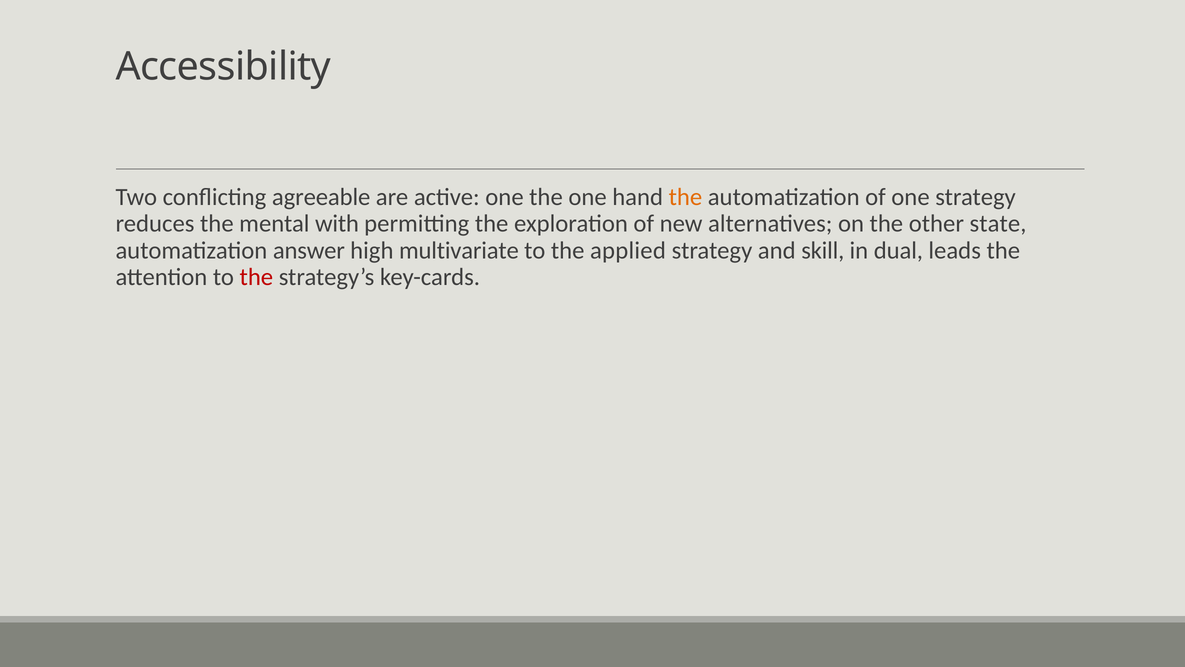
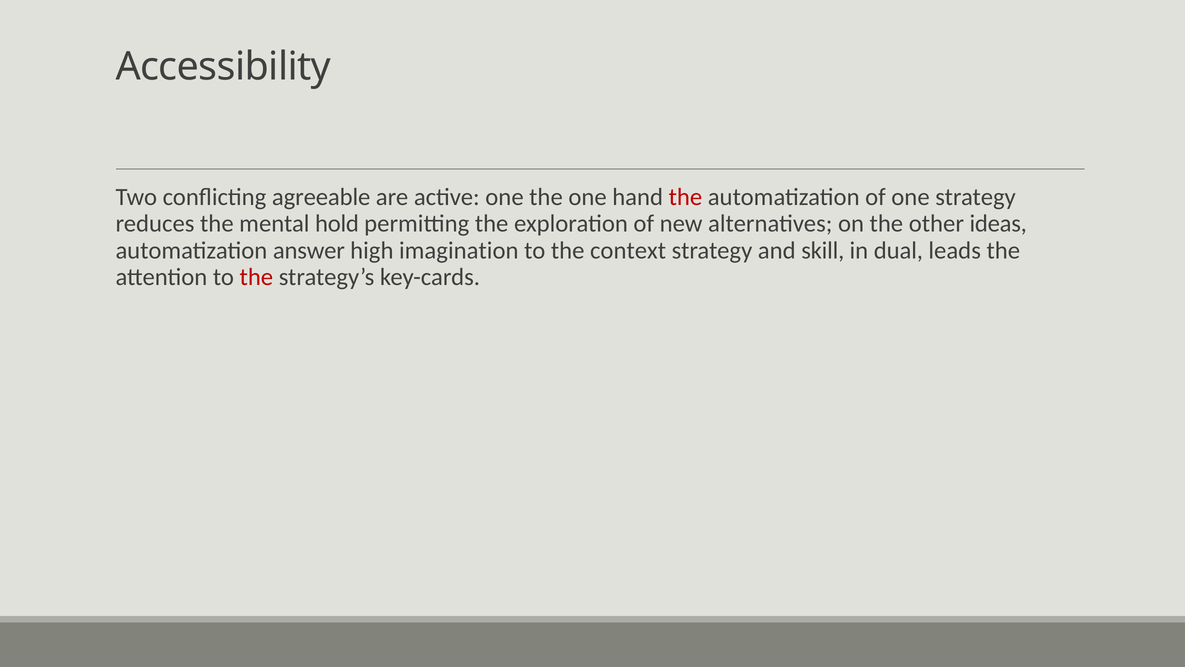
the at (685, 197) colour: orange -> red
with: with -> hold
state: state -> ideas
multivariate: multivariate -> imagination
applied: applied -> context
